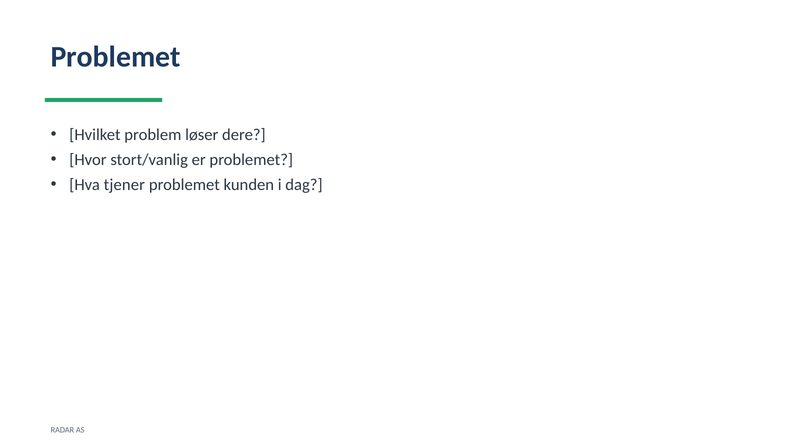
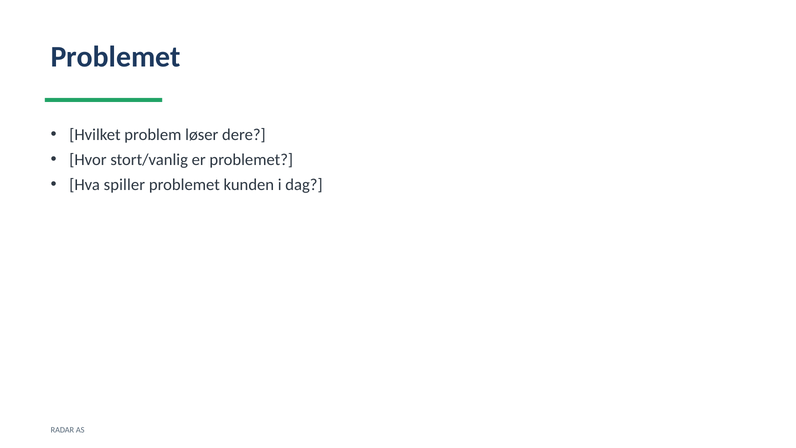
tjener: tjener -> spiller
